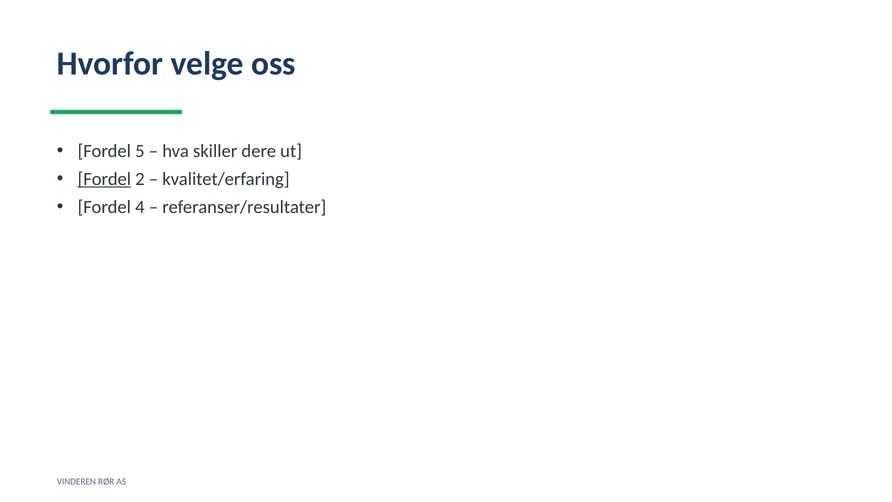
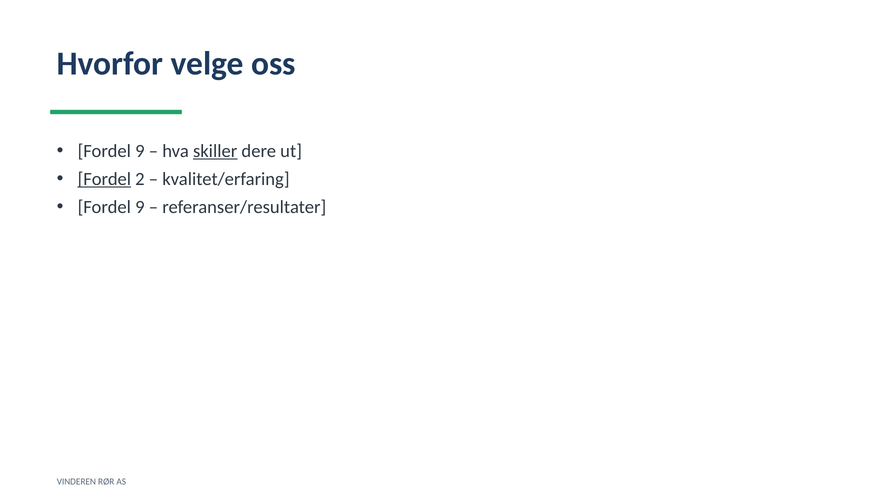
5 at (140, 151): 5 -> 9
skiller underline: none -> present
4 at (140, 207): 4 -> 9
